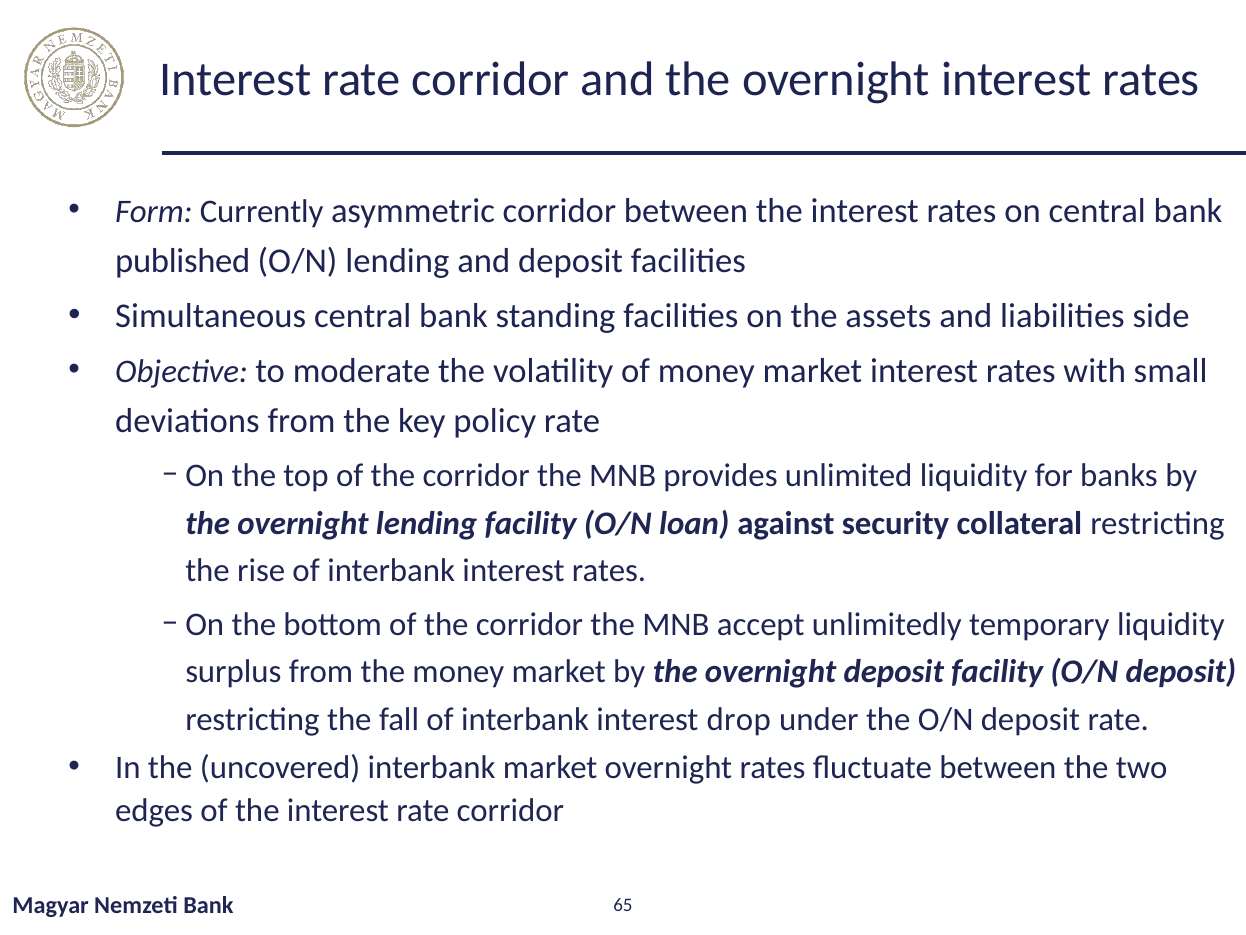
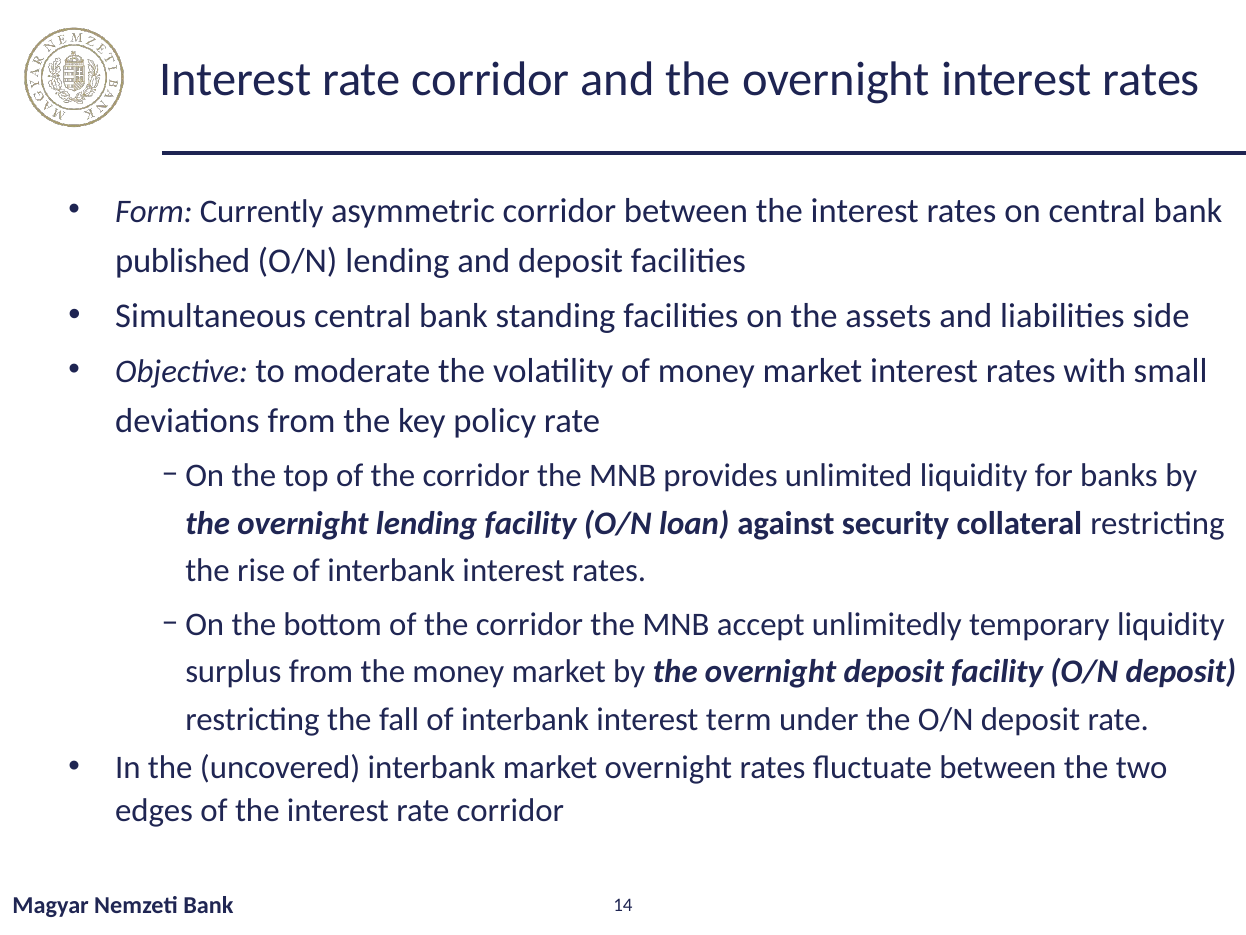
drop: drop -> term
65: 65 -> 14
